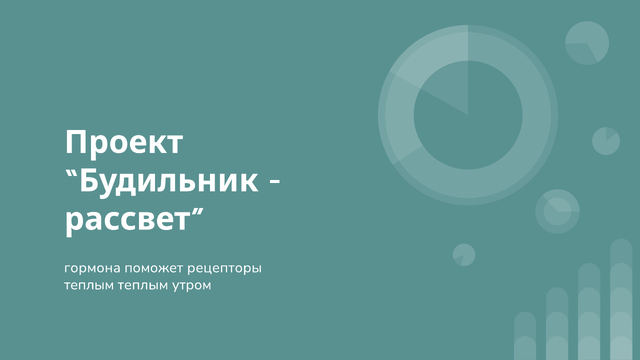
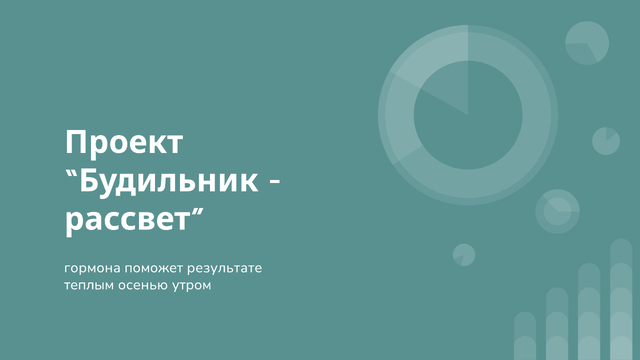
рецепторы: рецепторы -> результате
теплым теплым: теплым -> осенью
